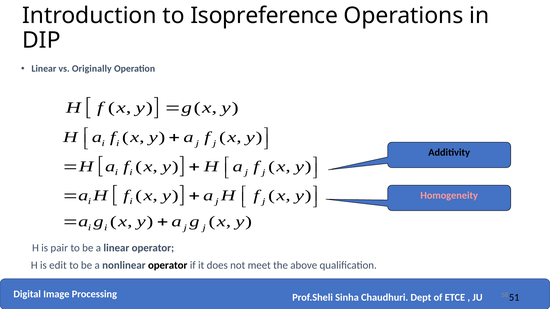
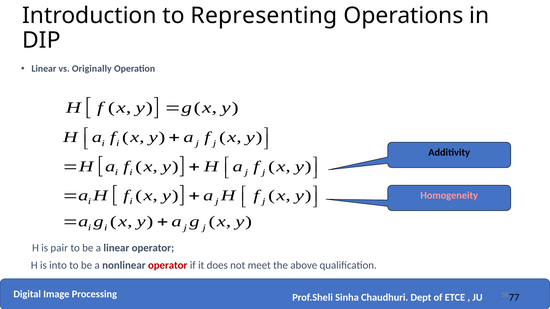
Isopreference: Isopreference -> Representing
edit: edit -> into
operator at (168, 266) colour: black -> red
51: 51 -> 77
